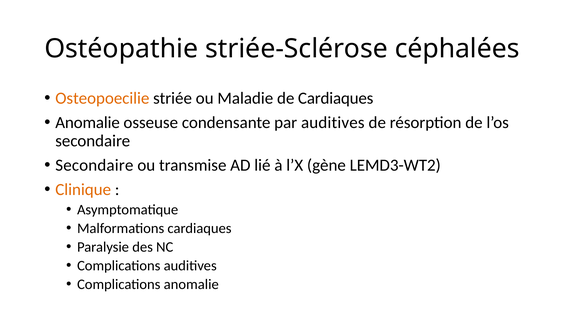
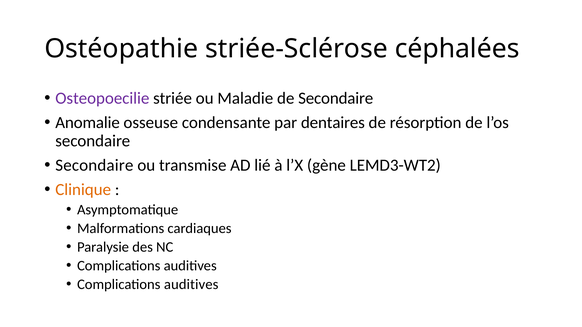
Osteopoecilie colour: orange -> purple
de Cardiaques: Cardiaques -> Secondaire
par auditives: auditives -> dentaires
anomalie at (191, 285): anomalie -> auditives
